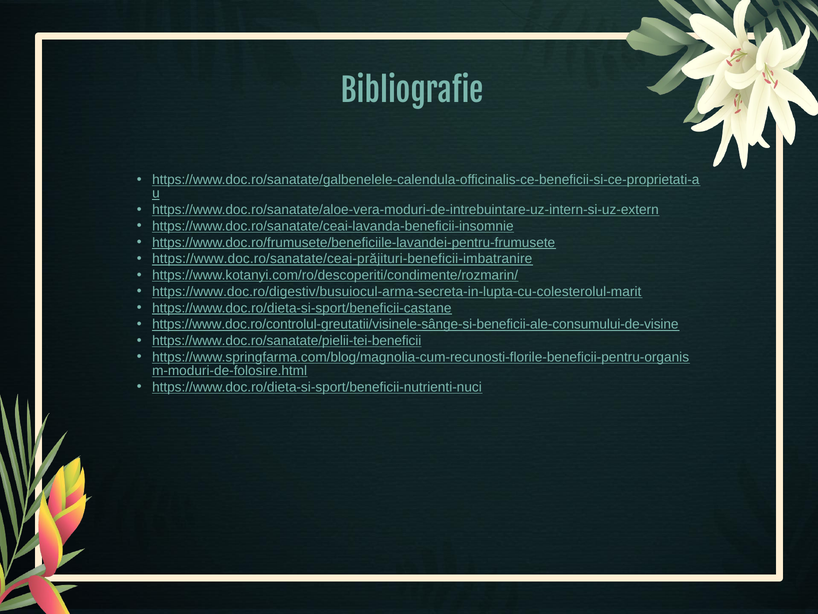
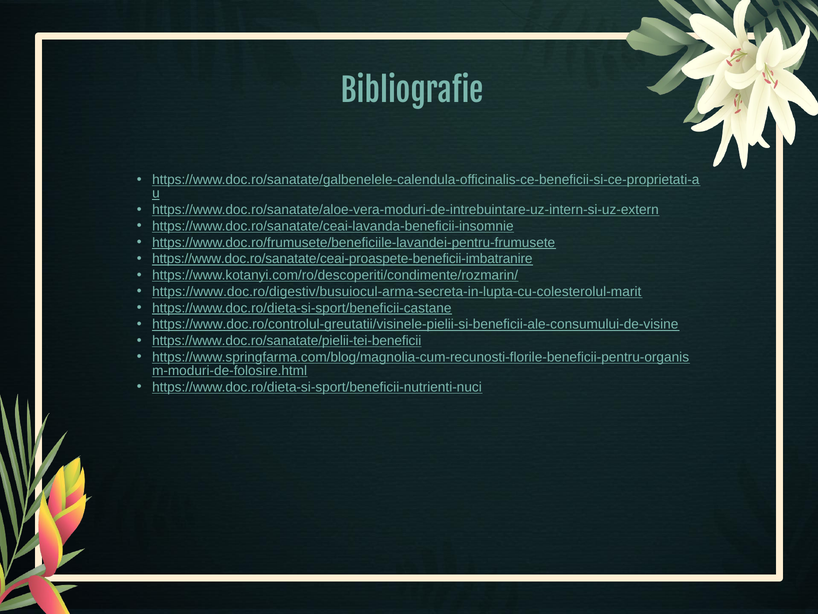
https://www.doc.ro/sanatate/ceai-prăjituri-beneficii-imbatranire: https://www.doc.ro/sanatate/ceai-prăjituri-beneficii-imbatranire -> https://www.doc.ro/sanatate/ceai-proaspete-beneficii-imbatranire
https://www.doc.ro/controlul-greutatii/visinele-sânge-si-beneficii-ale-consumului-de-visine: https://www.doc.ro/controlul-greutatii/visinele-sânge-si-beneficii-ale-consumului-de-visine -> https://www.doc.ro/controlul-greutatii/visinele-pielii-si-beneficii-ale-consumului-de-visine
